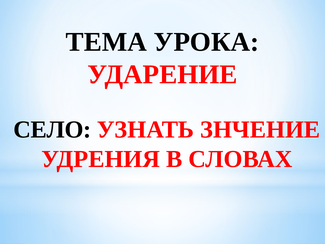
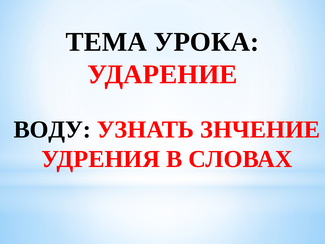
СЕЛО: СЕЛО -> ВОДУ
